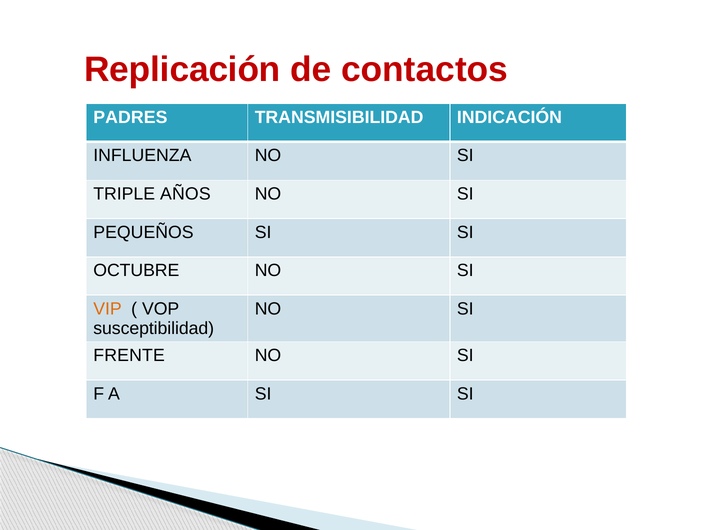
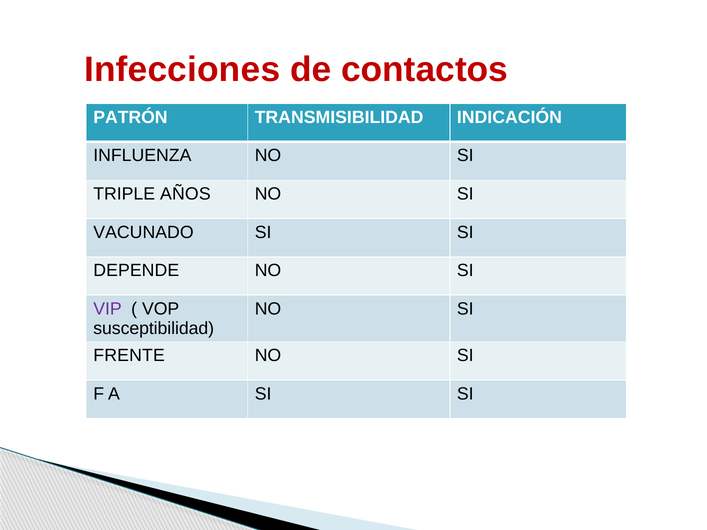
Replicación: Replicación -> Infecciones
PADRES: PADRES -> PATRÓN
PEQUEÑOS: PEQUEÑOS -> VACUNADO
OCTUBRE: OCTUBRE -> DEPENDE
VIP colour: orange -> purple
